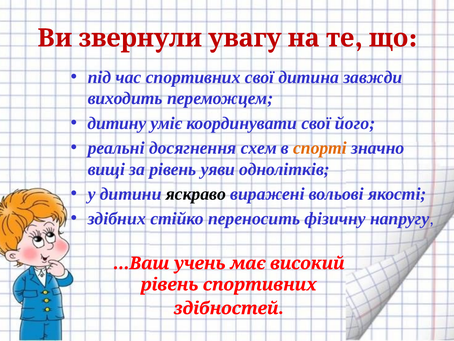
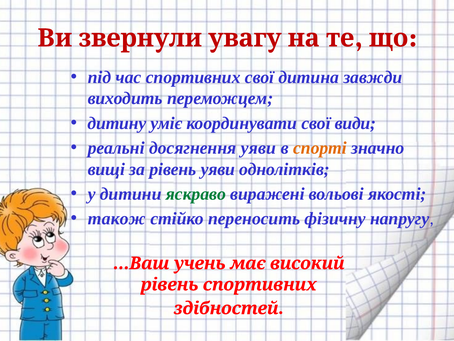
його: його -> види
досягнення схем: схем -> уяви
яскраво colour: black -> green
здібних: здібних -> також
